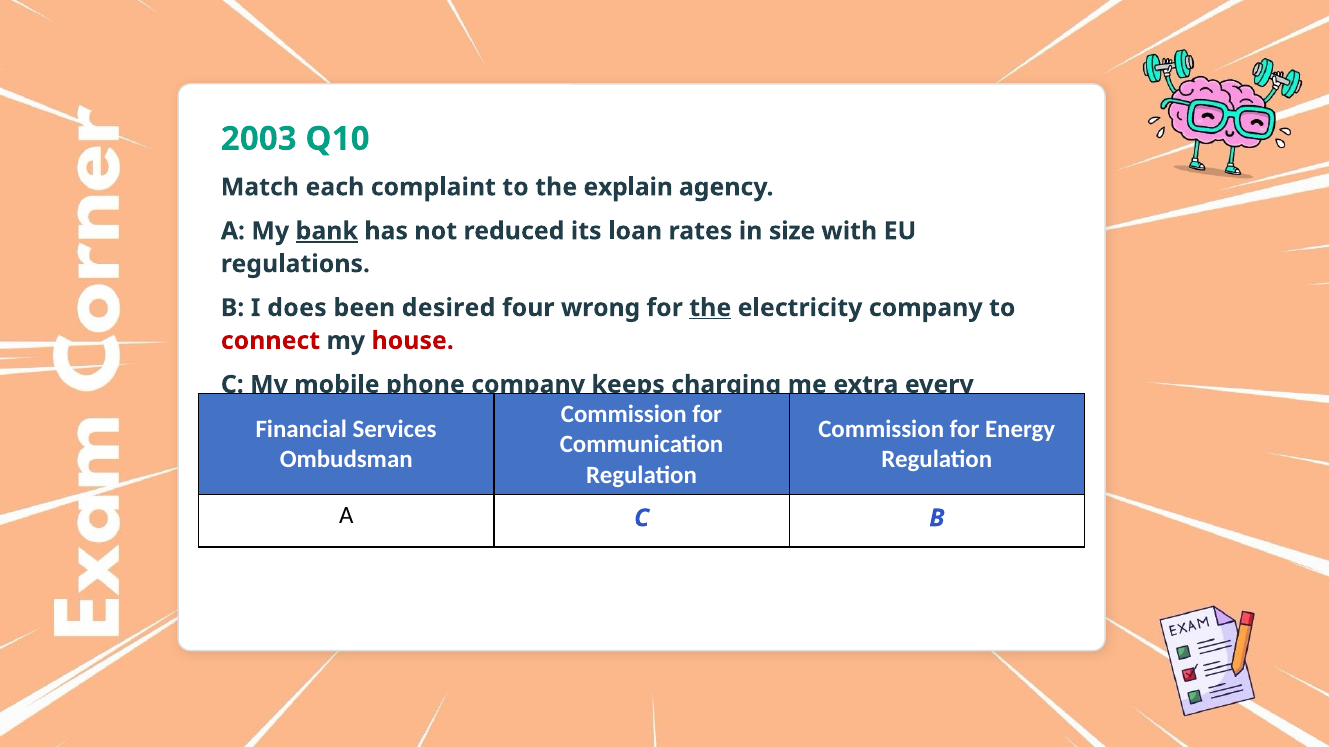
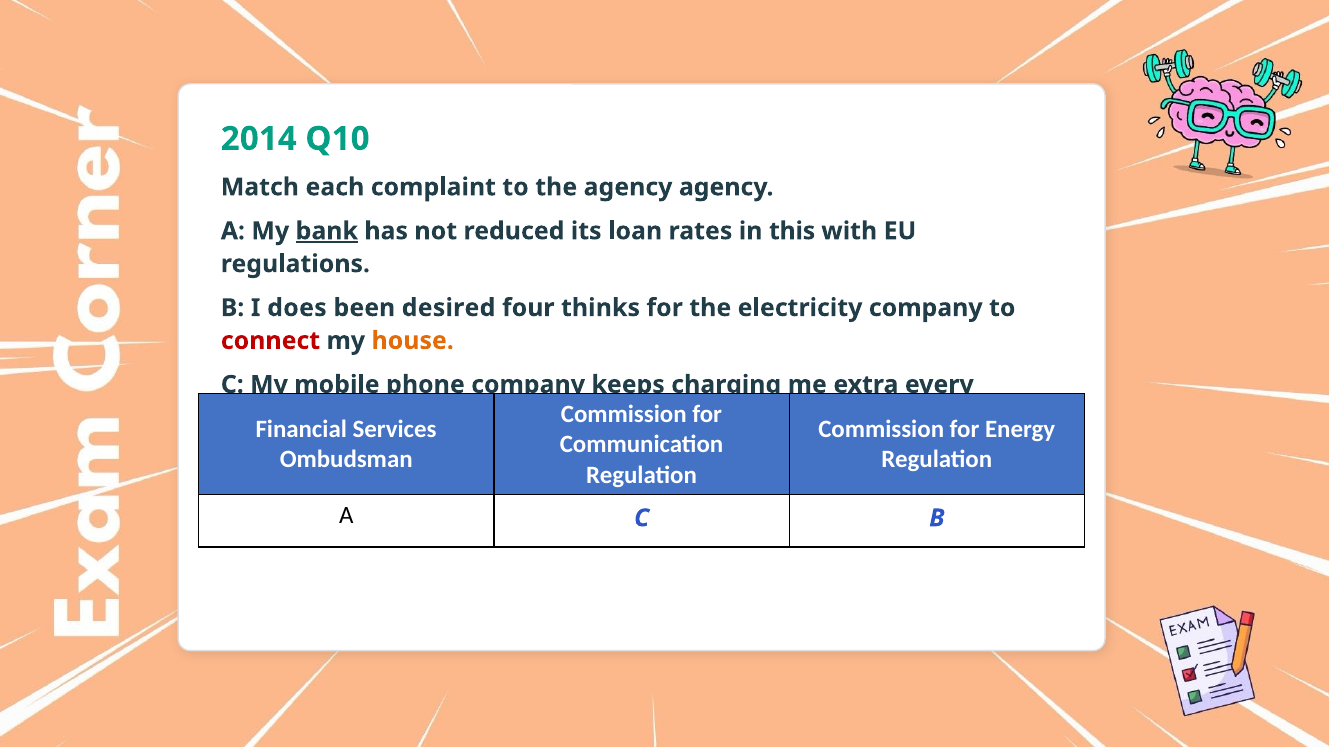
2003: 2003 -> 2014
the explain: explain -> agency
size: size -> this
wrong: wrong -> thinks
the at (710, 308) underline: present -> none
house colour: red -> orange
